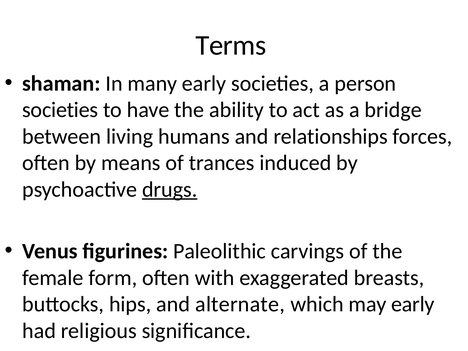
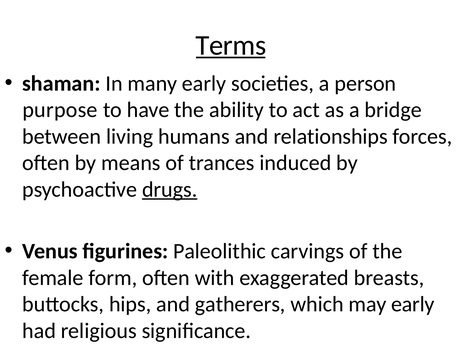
Terms underline: none -> present
societies at (60, 110): societies -> purpose
alternate: alternate -> gatherers
